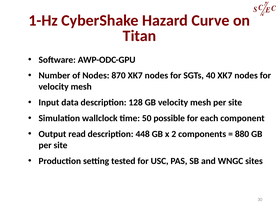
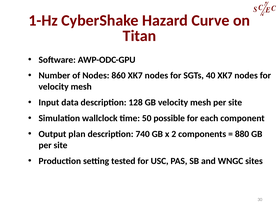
870: 870 -> 860
read: read -> plan
448: 448 -> 740
